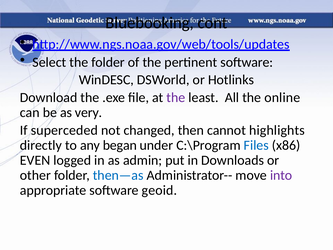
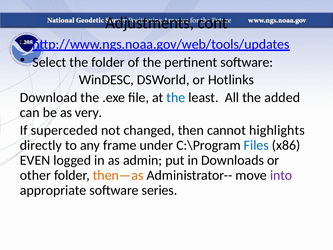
Bluebooking: Bluebooking -> Adjustments
the at (176, 97) colour: purple -> blue
online: online -> added
began: began -> frame
then—as colour: blue -> orange
geoid: geoid -> series
